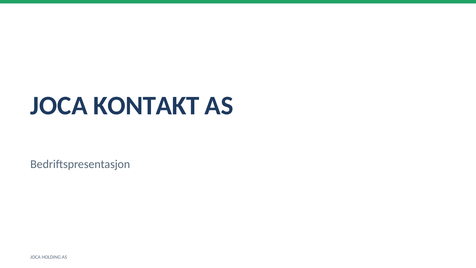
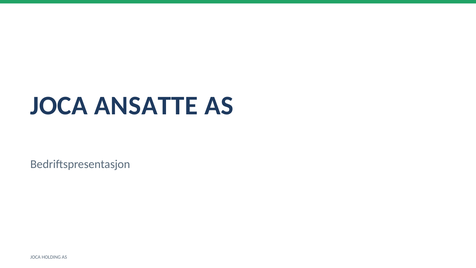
KONTAKT: KONTAKT -> ANSATTE
